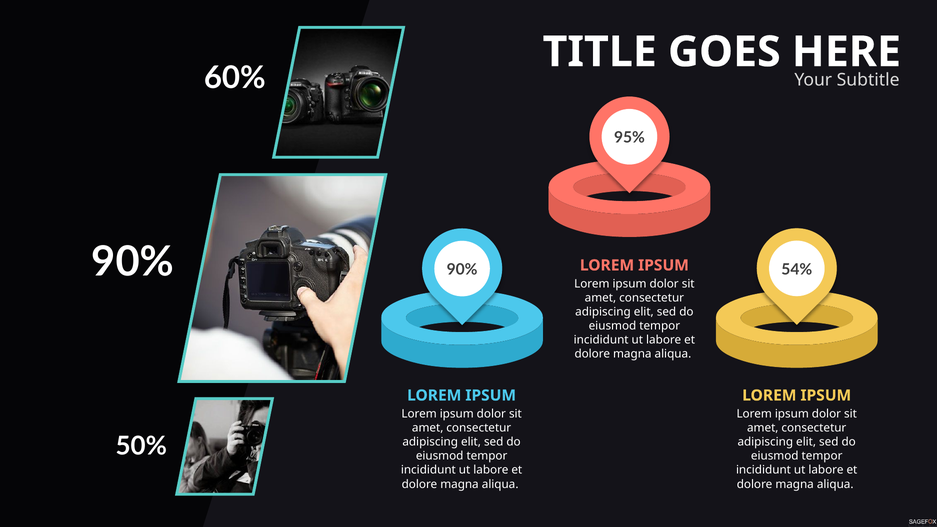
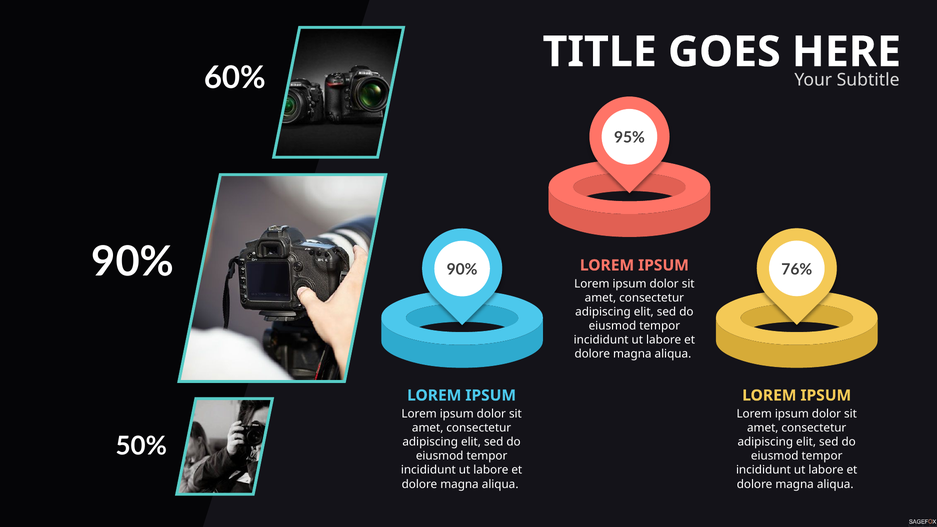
54%: 54% -> 76%
